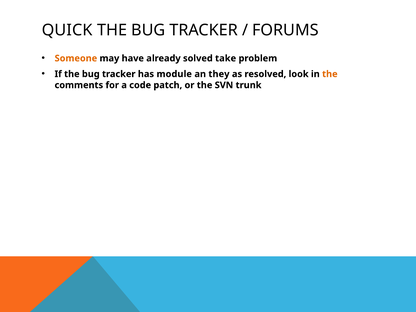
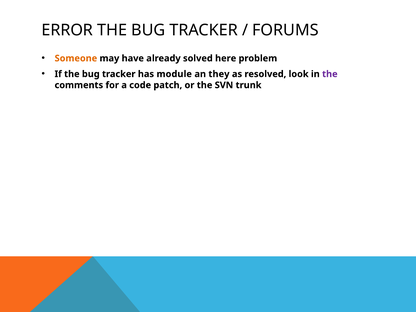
QUICK: QUICK -> ERROR
take: take -> here
the at (330, 74) colour: orange -> purple
